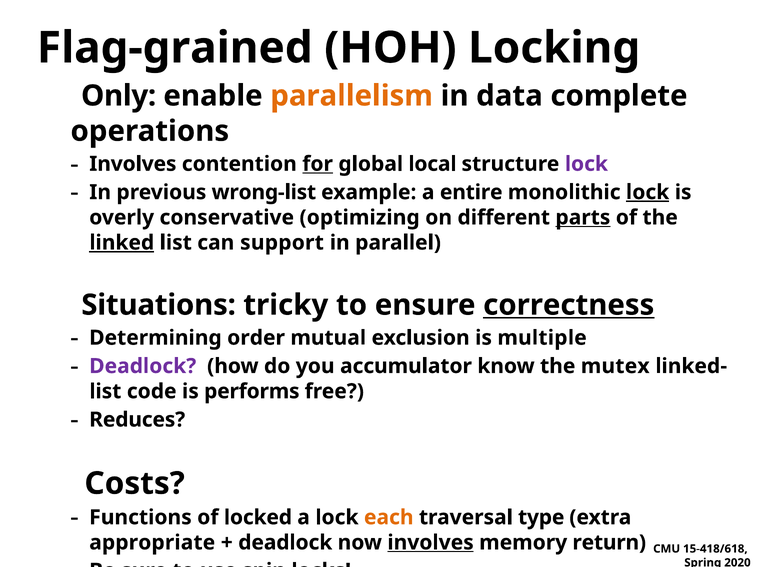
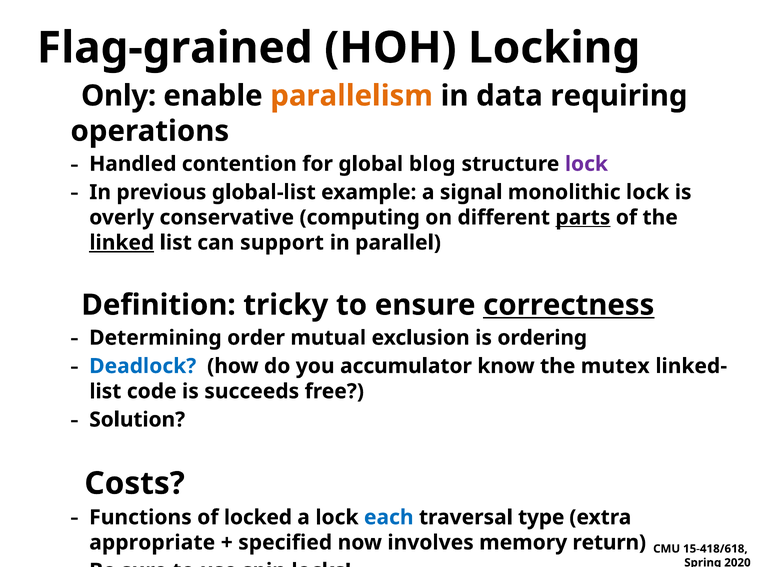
complete: complete -> requiring
Involves at (133, 164): Involves -> Handled
for underline: present -> none
local: local -> blog
wrong-list: wrong-list -> global-list
entire: entire -> signal
lock at (648, 193) underline: present -> none
optimizing: optimizing -> computing
Situations: Situations -> Definition
multiple: multiple -> ordering
Deadlock at (143, 367) colour: purple -> blue
performs: performs -> succeeds
Reduces: Reduces -> Solution
each colour: orange -> blue
deadlock at (285, 543): deadlock -> specified
involves at (431, 543) underline: present -> none
